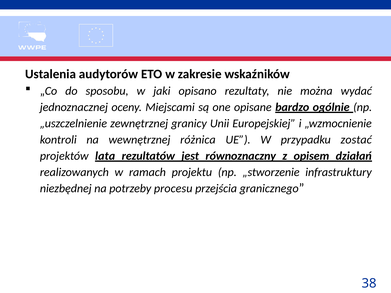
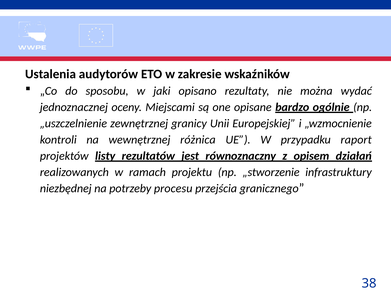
zostać: zostać -> raport
lata: lata -> listy
